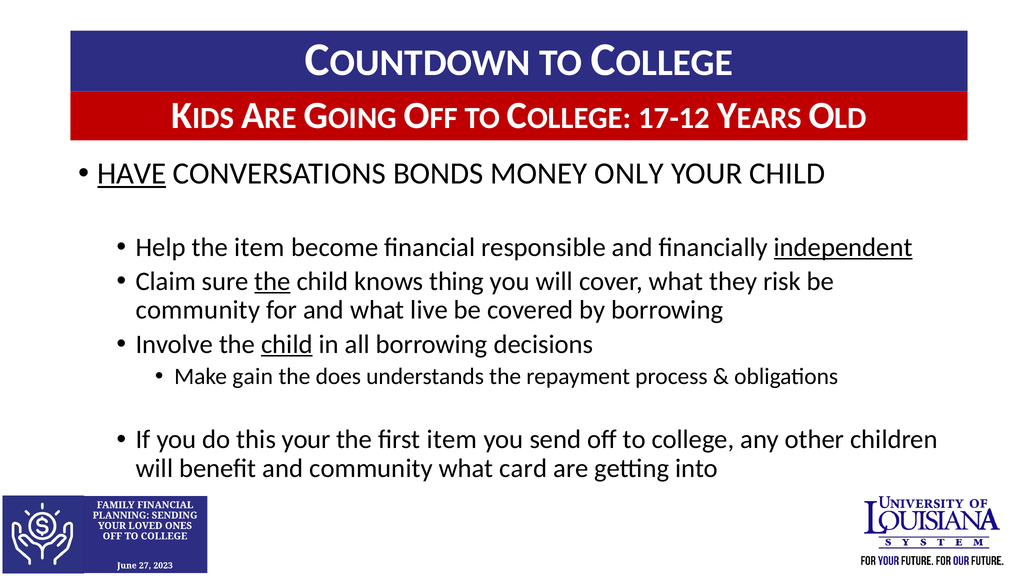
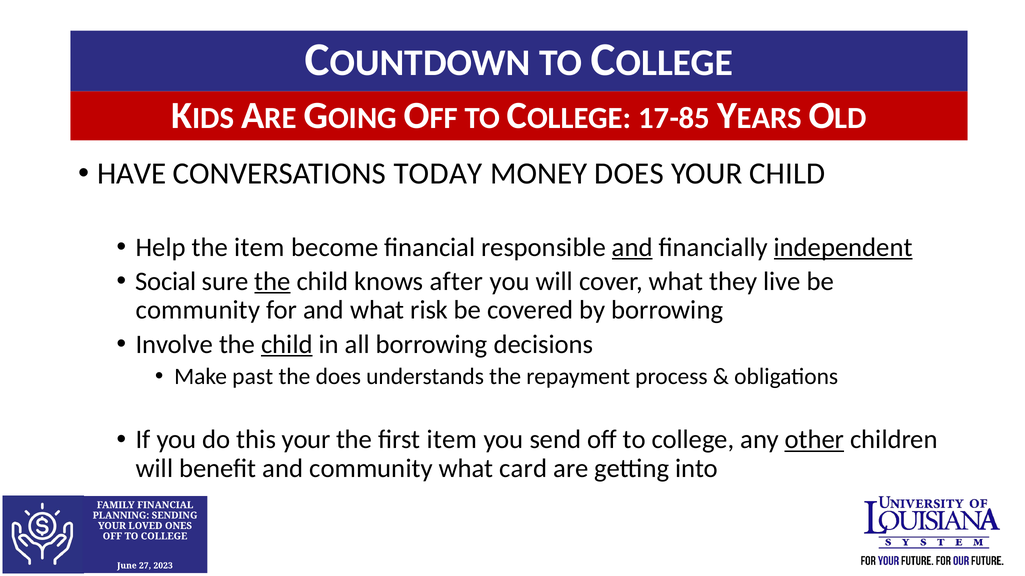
17-12: 17-12 -> 17-85
HAVE underline: present -> none
BONDS: BONDS -> TODAY
MONEY ONLY: ONLY -> DOES
and at (632, 248) underline: none -> present
Claim: Claim -> Social
thing: thing -> after
risk: risk -> live
live: live -> risk
gain: gain -> past
other underline: none -> present
